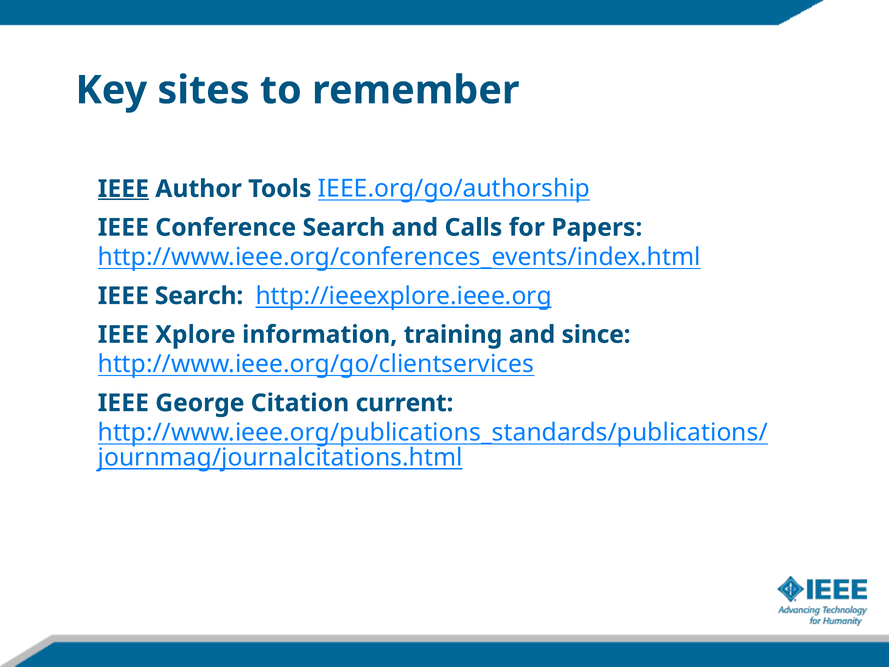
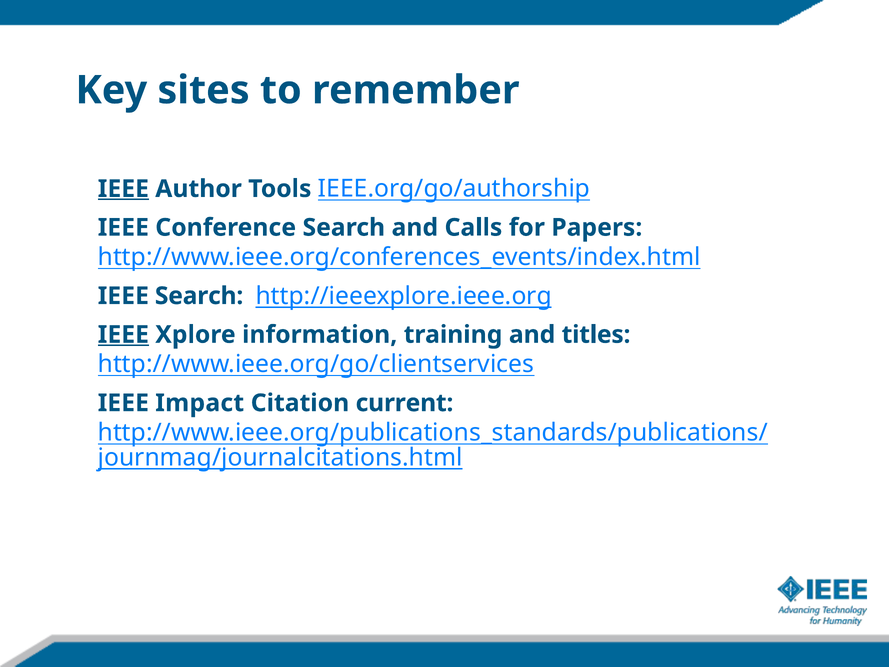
IEEE at (123, 335) underline: none -> present
since: since -> titles
George: George -> Impact
